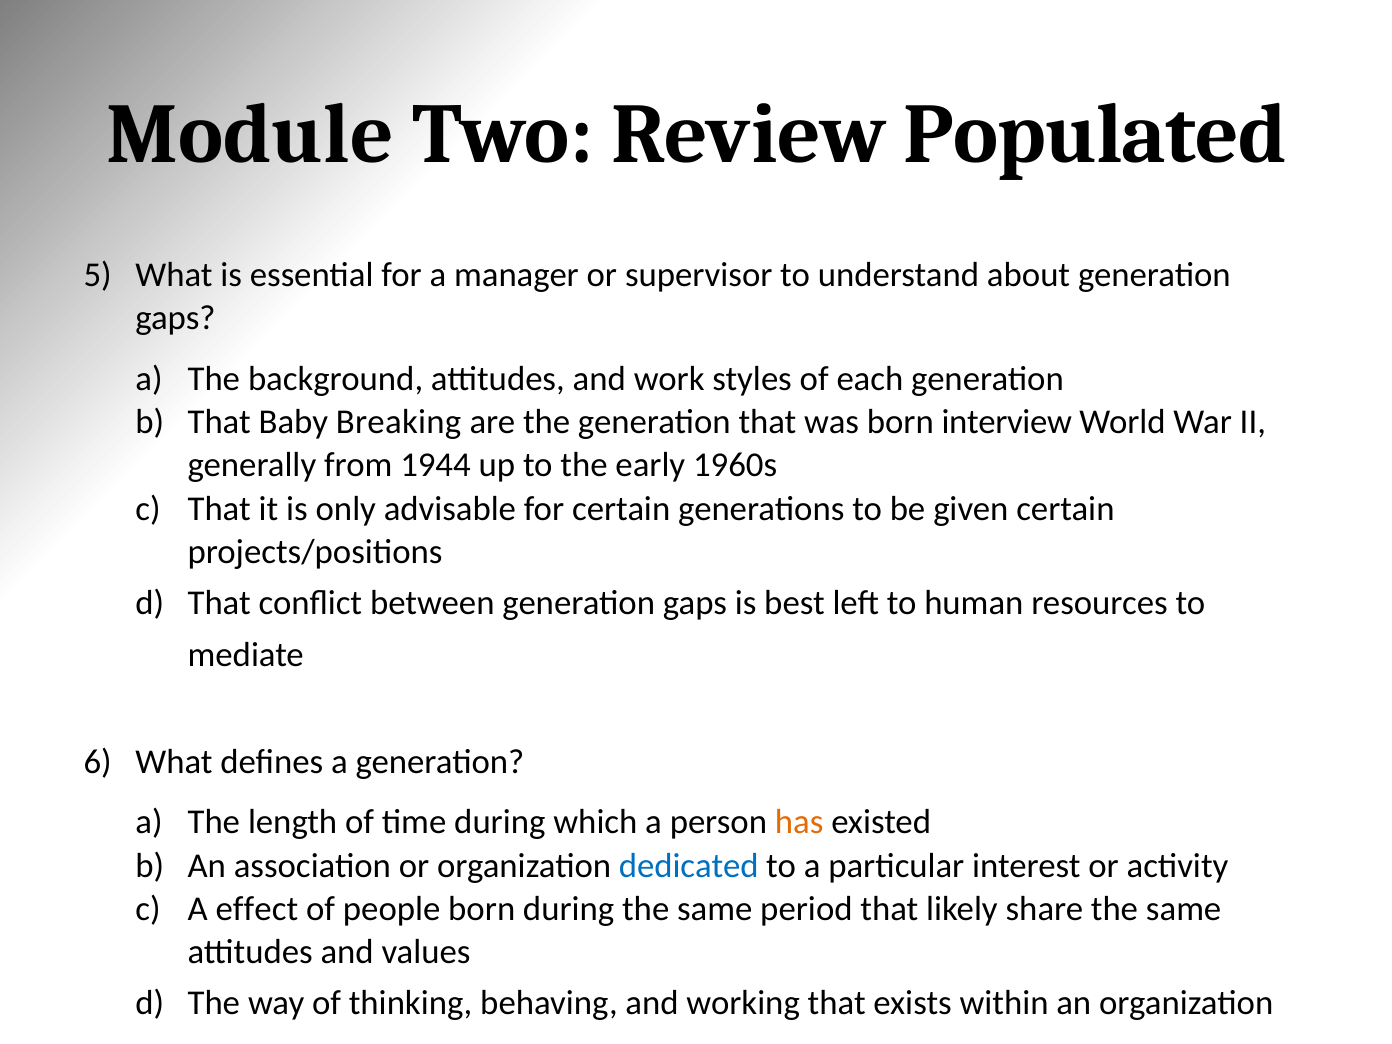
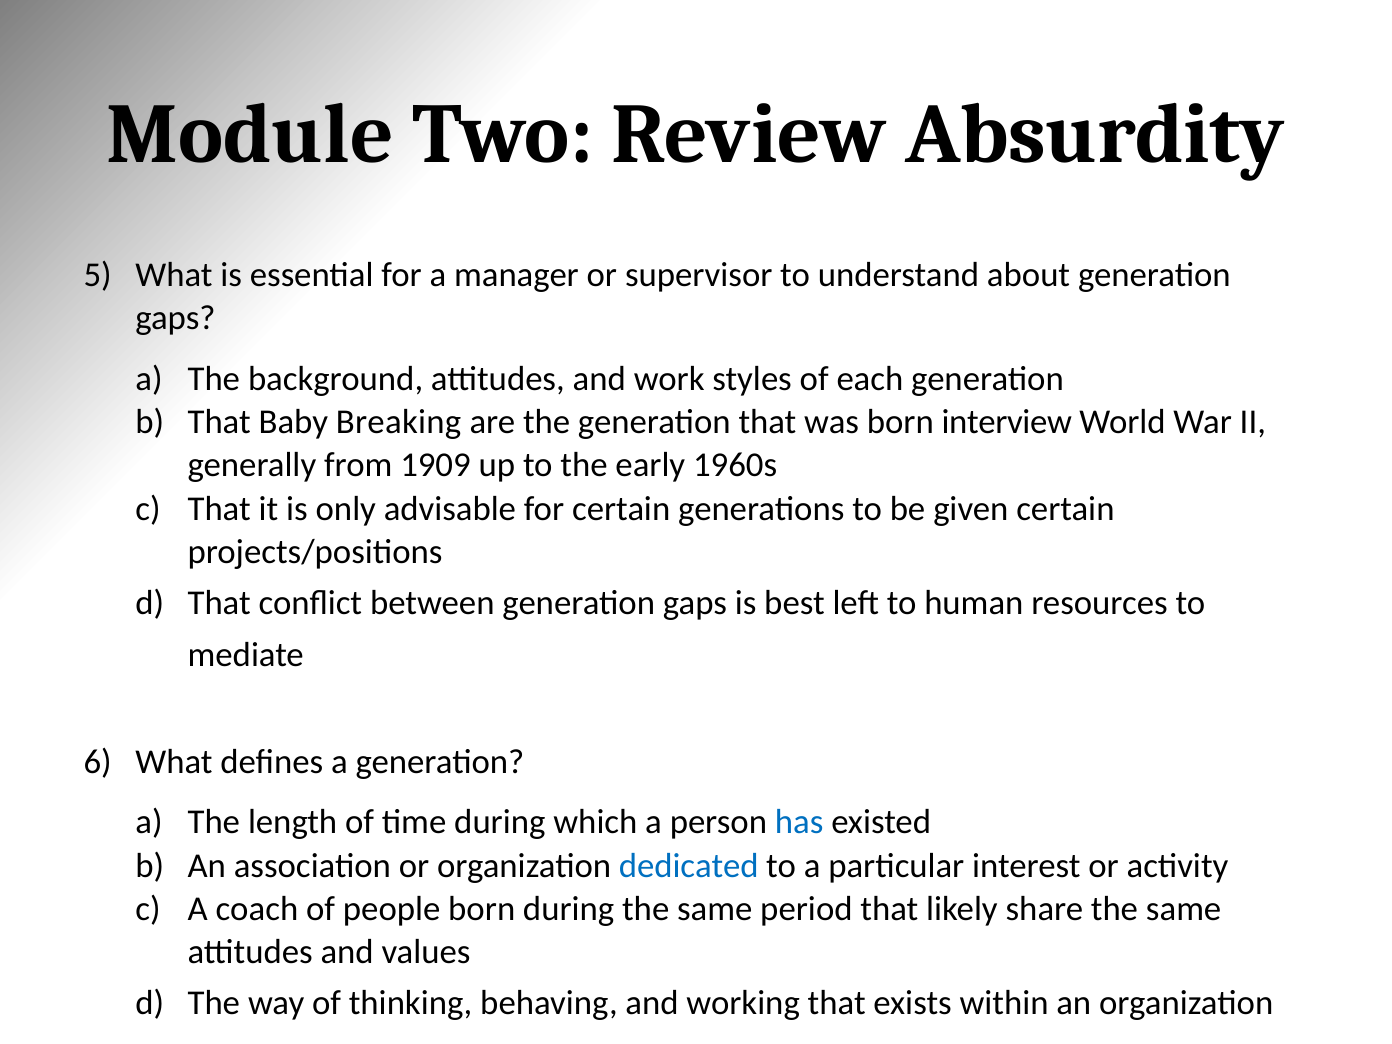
Populated: Populated -> Absurdity
1944: 1944 -> 1909
has colour: orange -> blue
effect: effect -> coach
